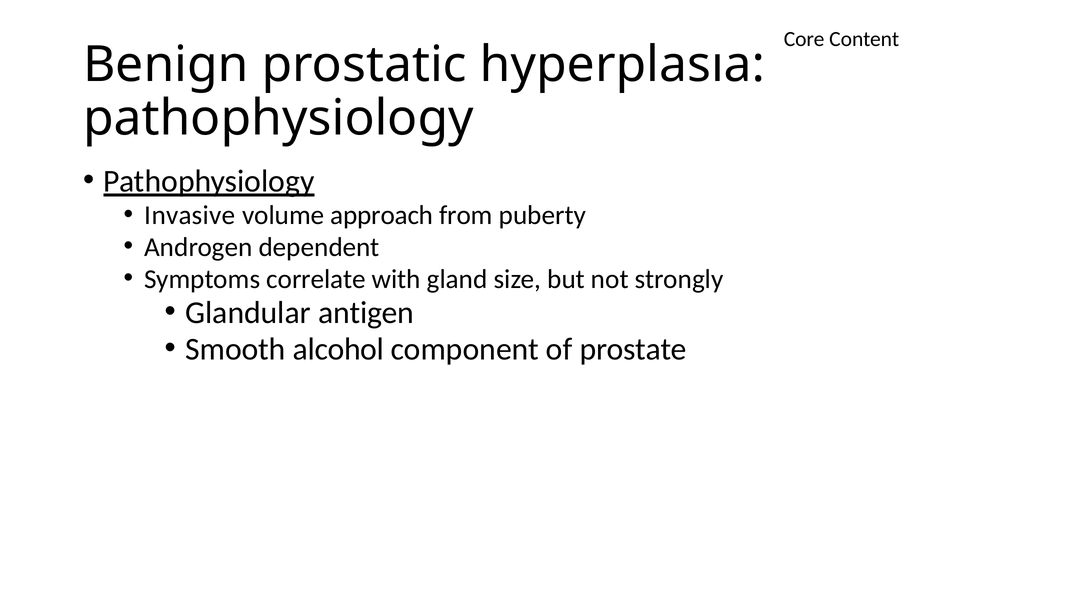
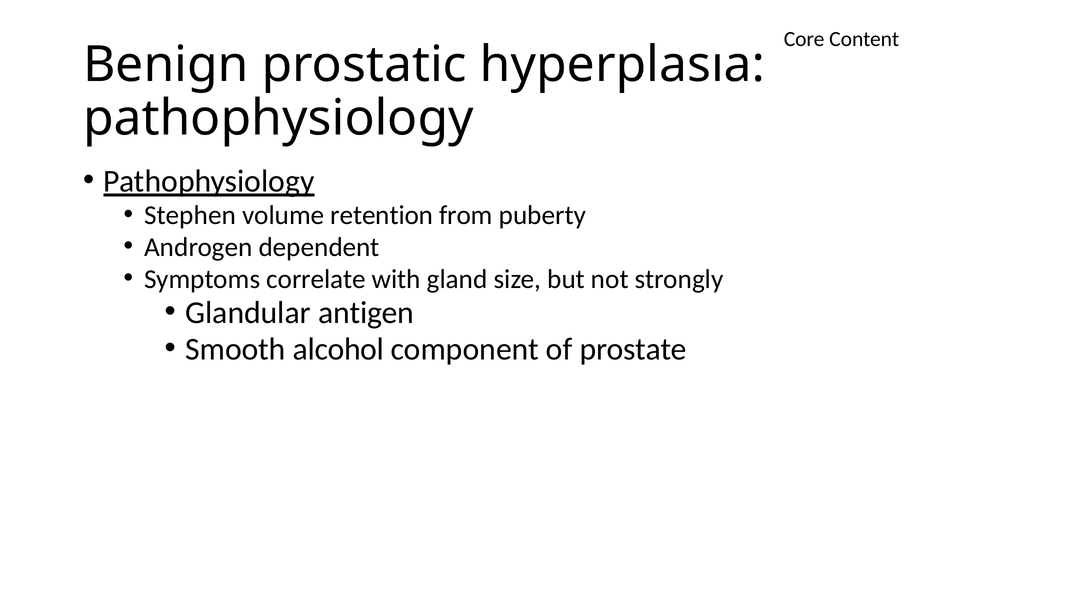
Invasive: Invasive -> Stephen
approach: approach -> retention
